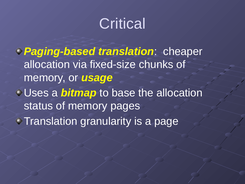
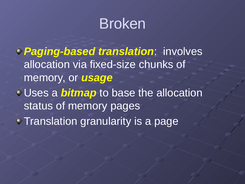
Critical: Critical -> Broken
cheaper: cheaper -> involves
